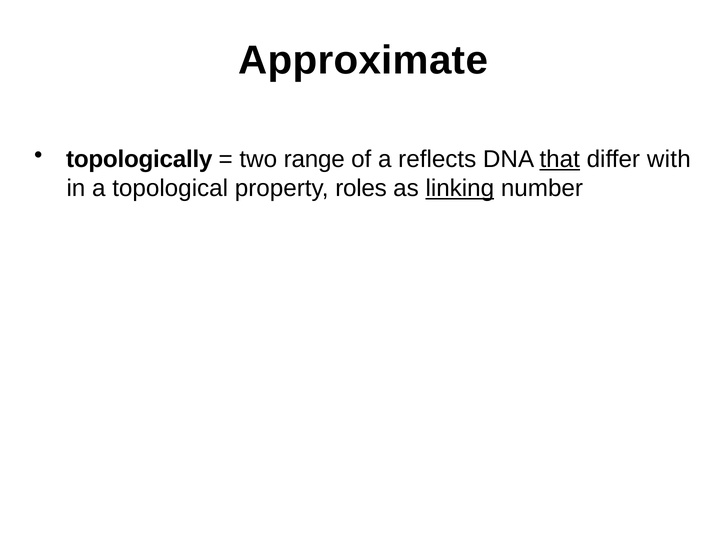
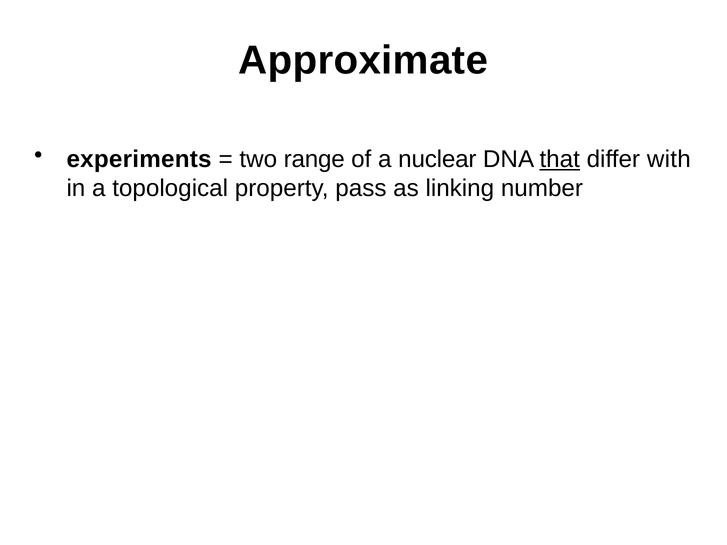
topologically: topologically -> experiments
reflects: reflects -> nuclear
roles: roles -> pass
linking underline: present -> none
